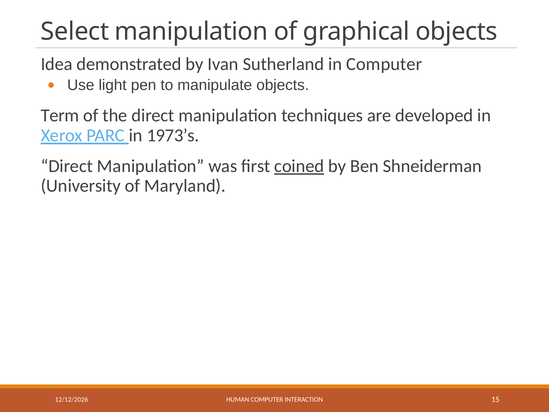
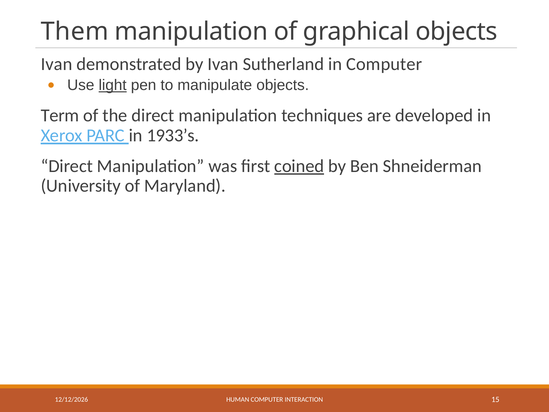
Select: Select -> Them
Idea at (57, 64): Idea -> Ivan
light underline: none -> present
1973’s: 1973’s -> 1933’s
